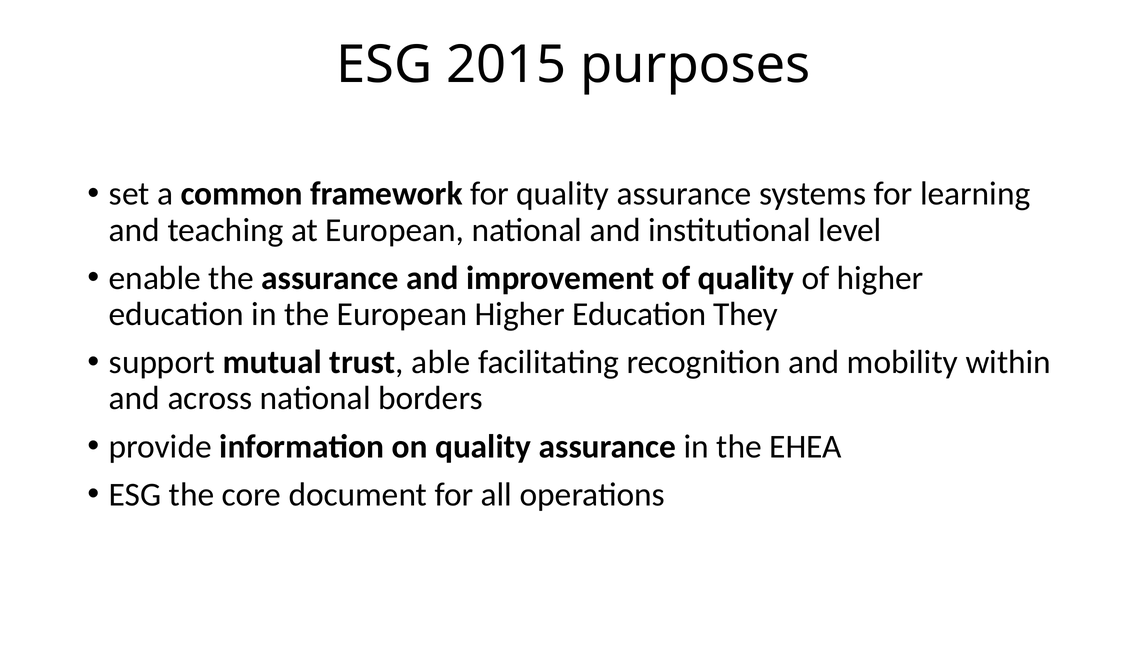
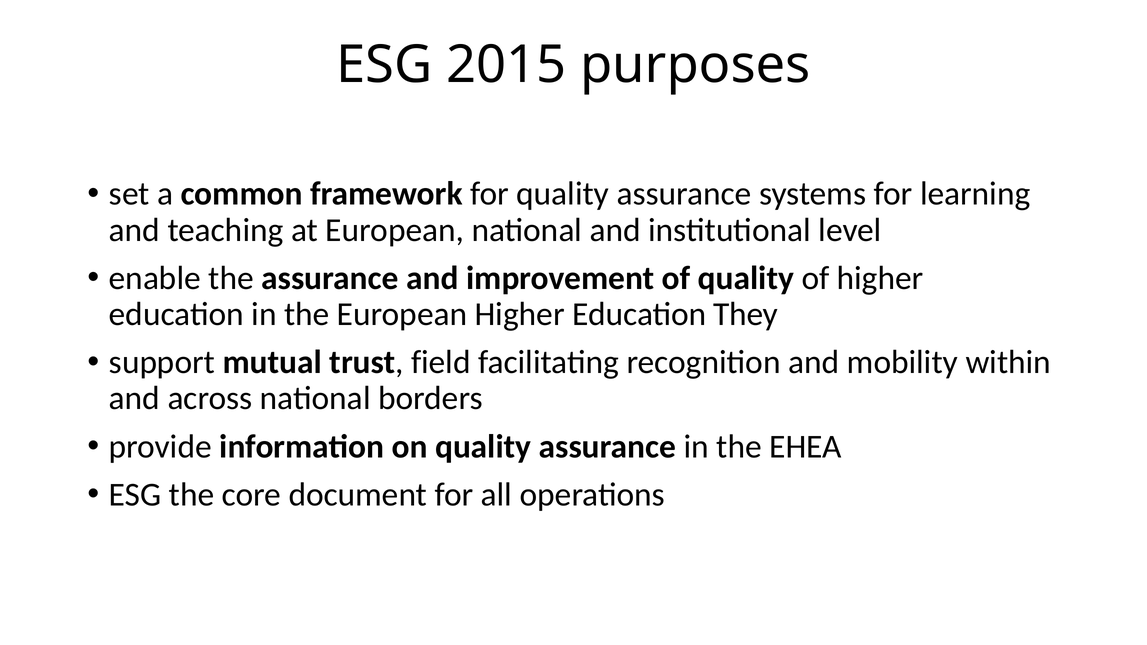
able: able -> field
